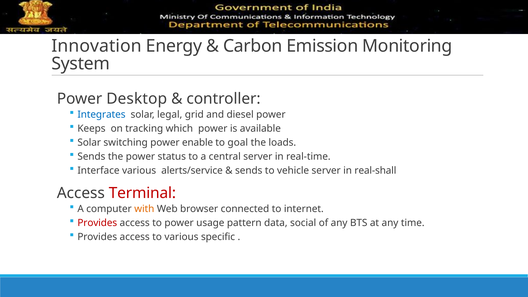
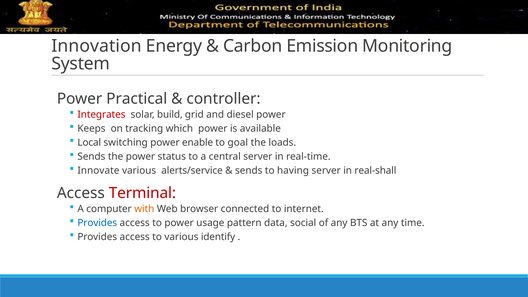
Desktop: Desktop -> Practical
Integrates colour: blue -> red
legal: legal -> build
Solar at (89, 143): Solar -> Local
Interface: Interface -> Innovate
vehicle: vehicle -> having
Provides at (97, 223) colour: red -> blue
specific: specific -> identify
